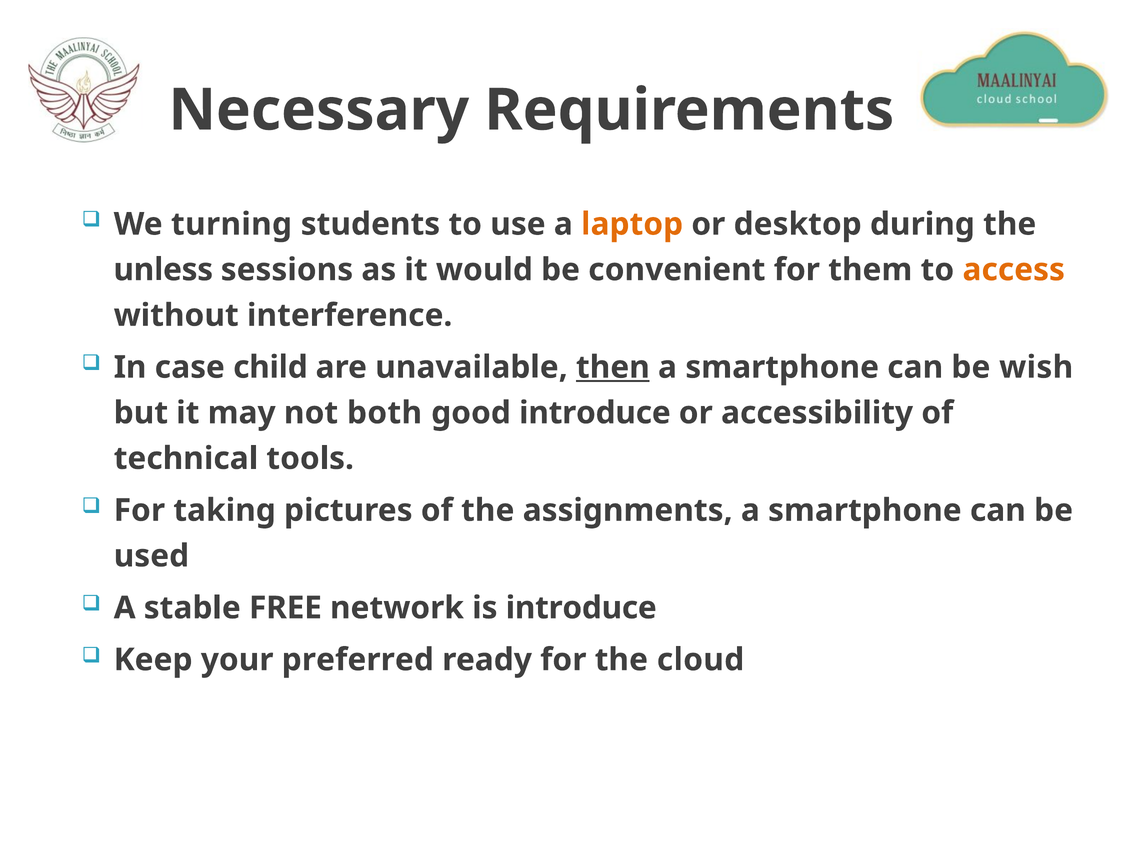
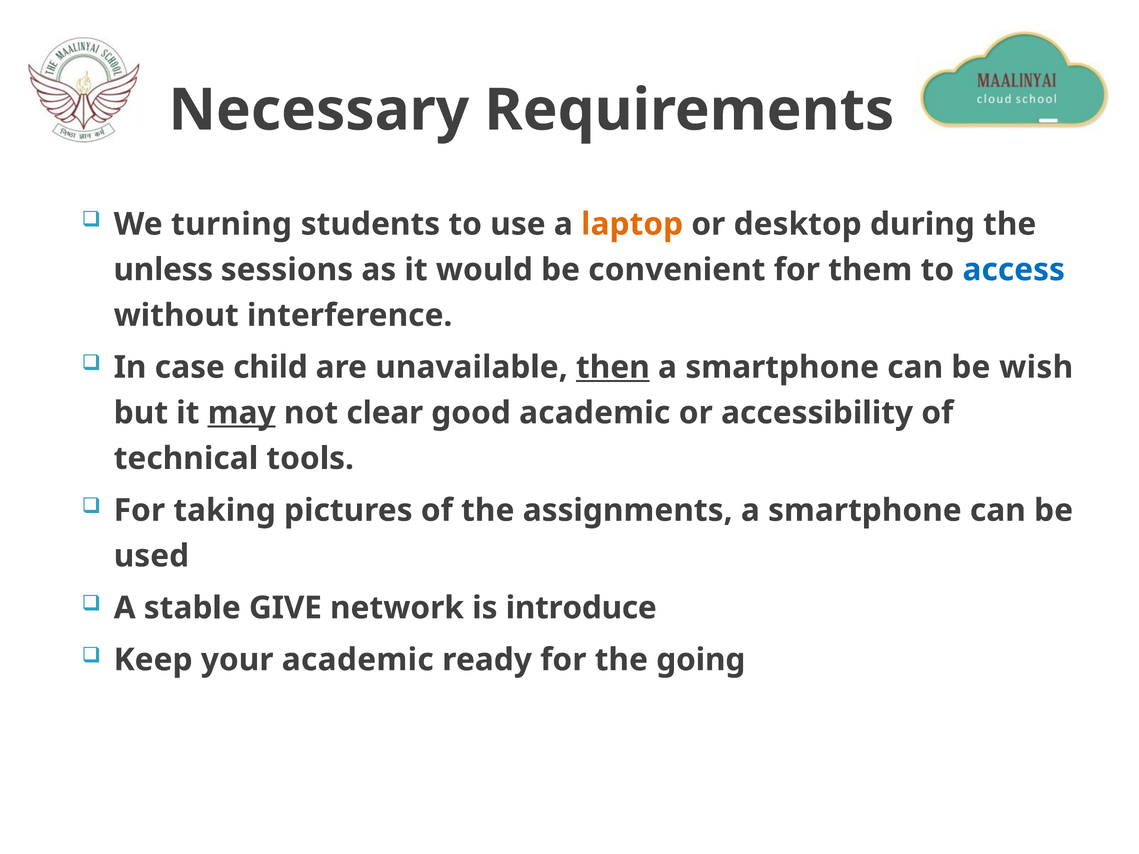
access colour: orange -> blue
may underline: none -> present
both: both -> clear
good introduce: introduce -> academic
FREE: FREE -> GIVE
your preferred: preferred -> academic
cloud: cloud -> going
